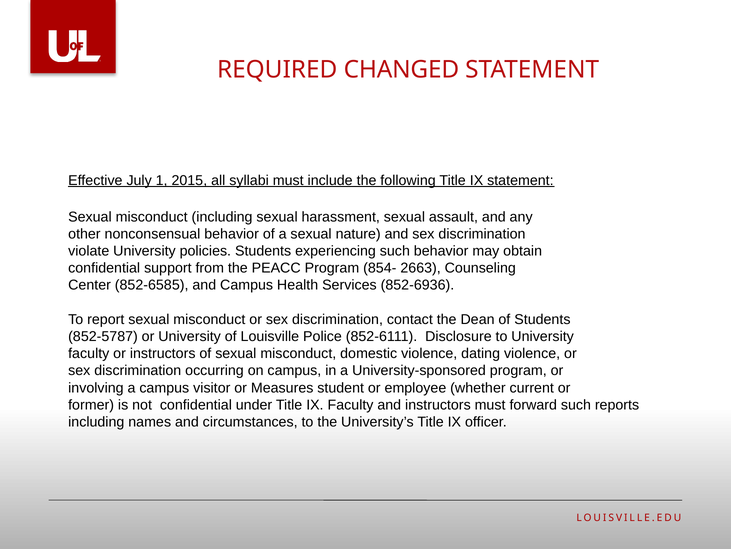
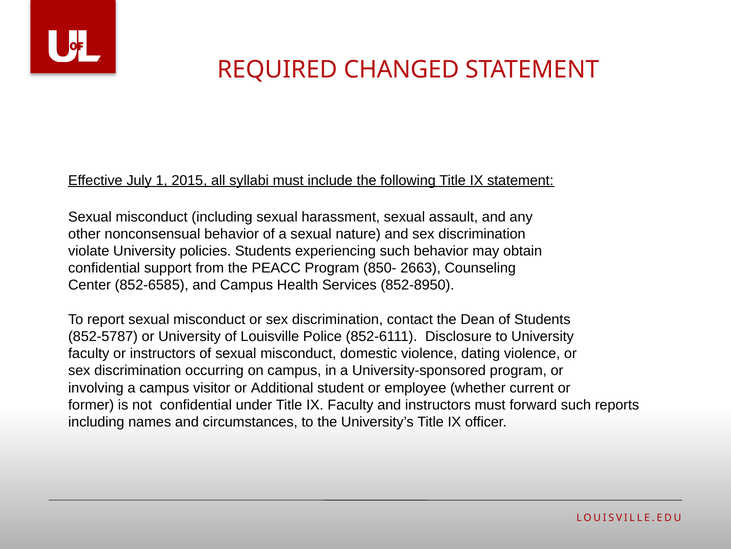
854-: 854- -> 850-
852-6936: 852-6936 -> 852-8950
Measures: Measures -> Additional
